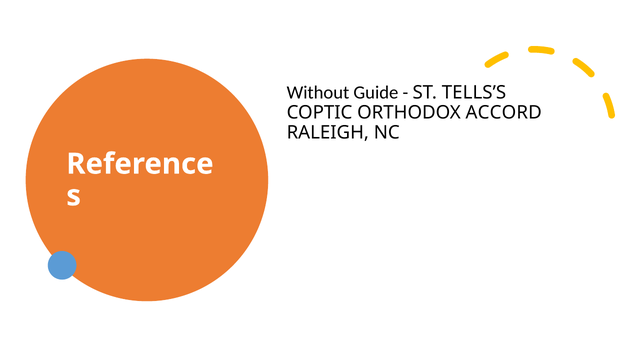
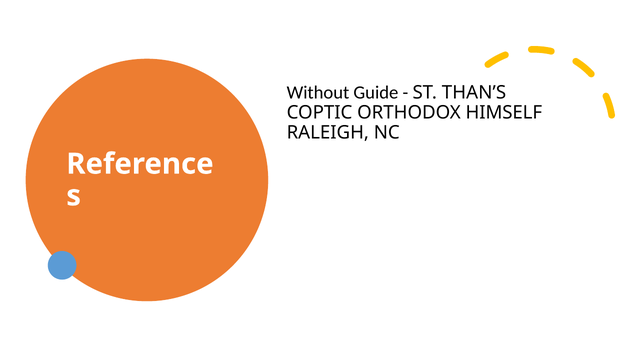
TELLS’S: TELLS’S -> THAN’S
ACCORD: ACCORD -> HIMSELF
